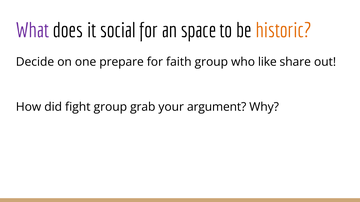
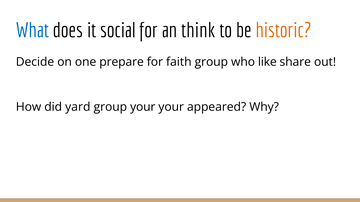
What colour: purple -> blue
space: space -> think
fight: fight -> yard
group grab: grab -> your
argument: argument -> appeared
